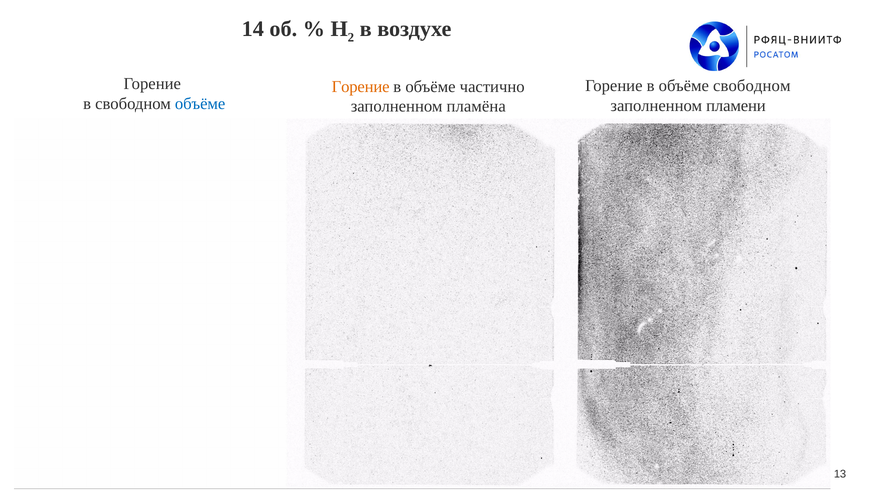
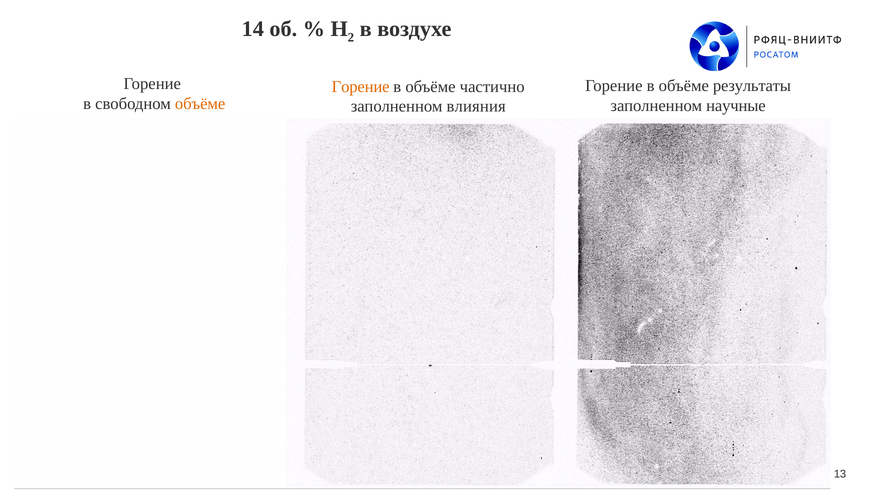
объёме свободном: свободном -> результаты
объёме at (200, 104) colour: blue -> orange
пламени: пламени -> научные
пламёна: пламёна -> влияния
